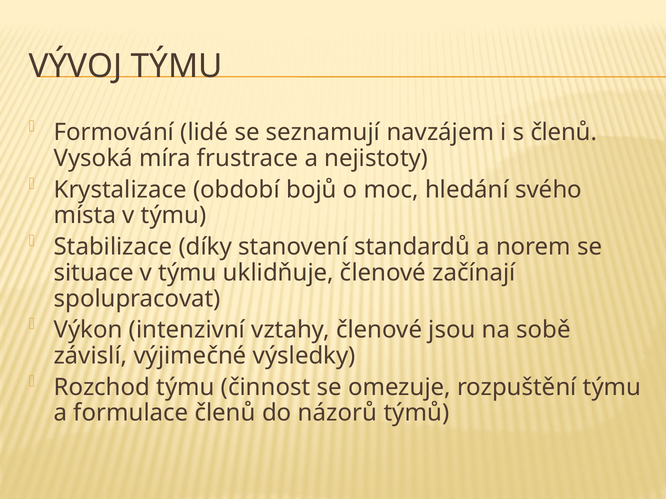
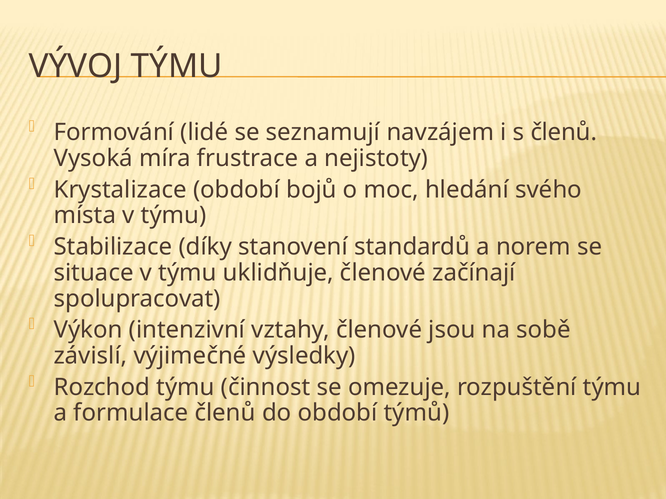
do názorů: názorů -> období
